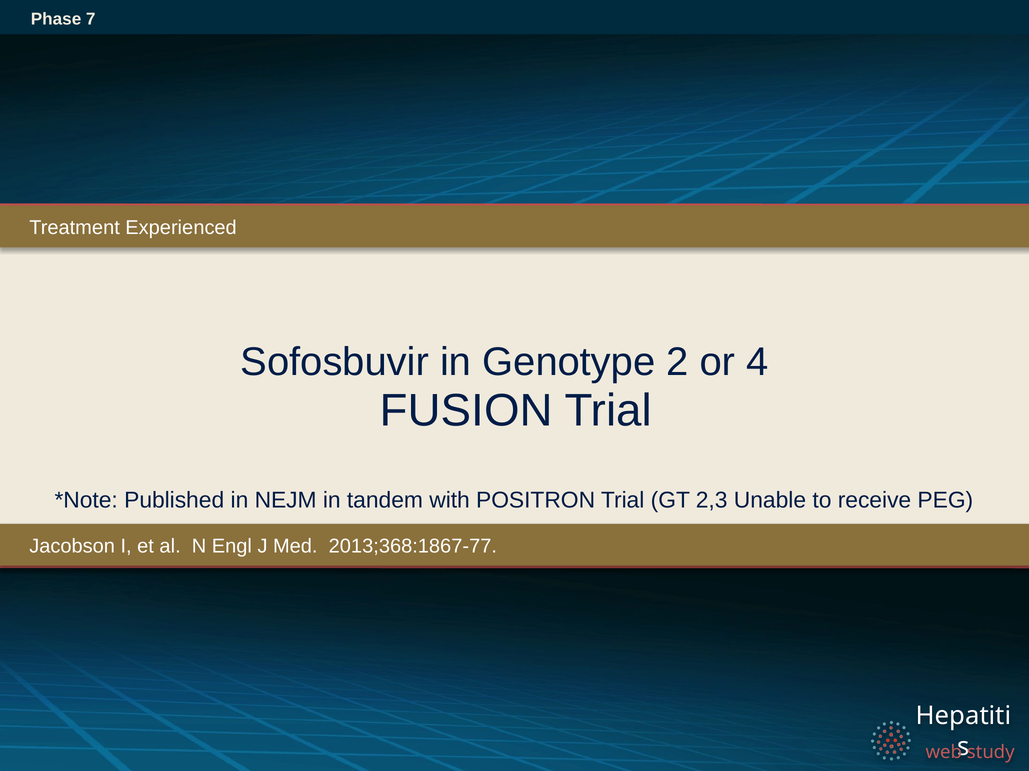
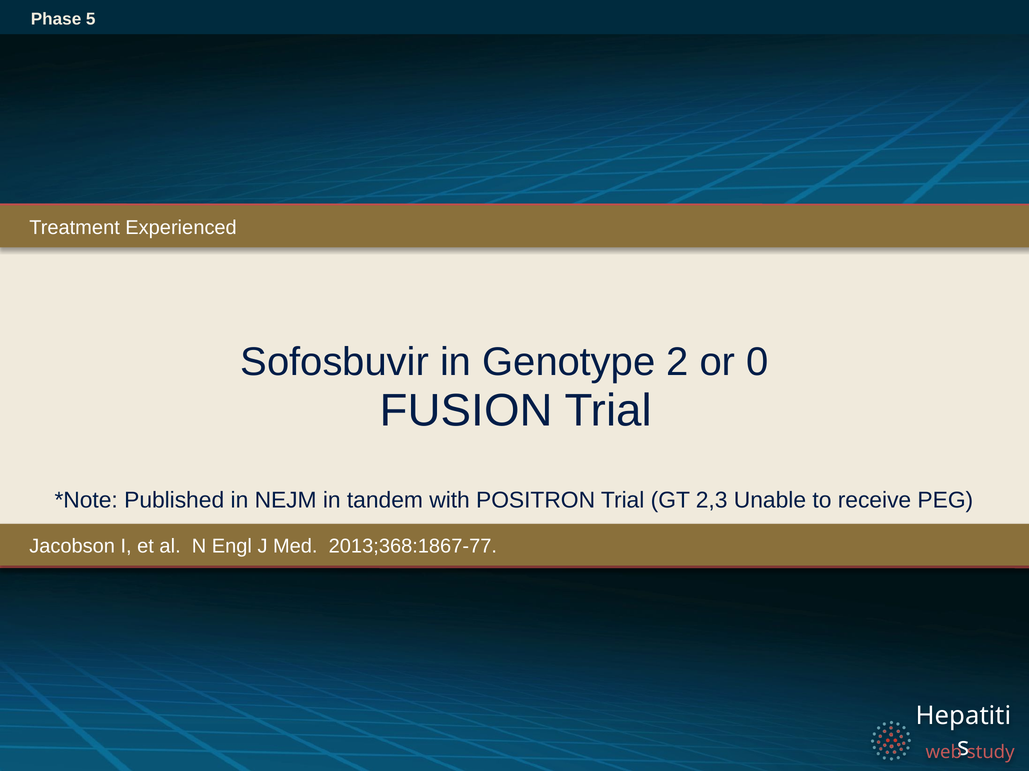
7: 7 -> 5
4: 4 -> 0
